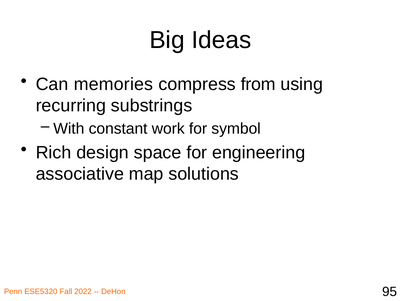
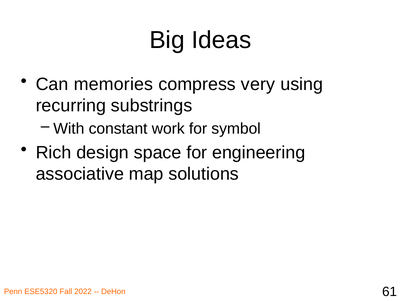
from: from -> very
95: 95 -> 61
